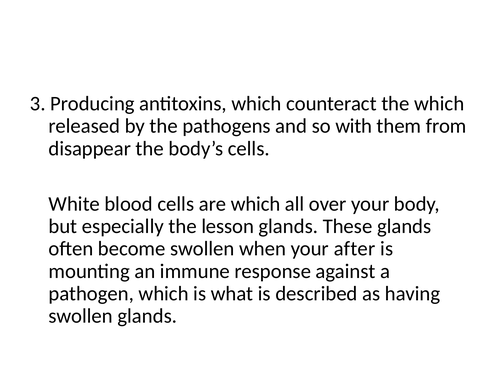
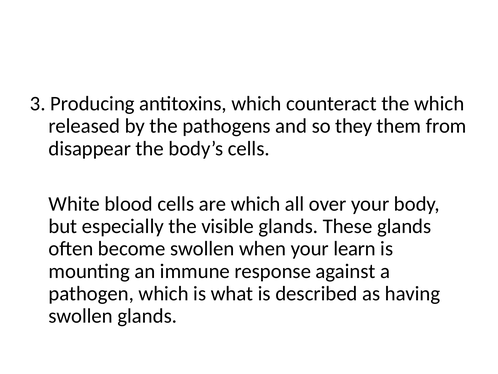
with: with -> they
lesson: lesson -> visible
after: after -> learn
